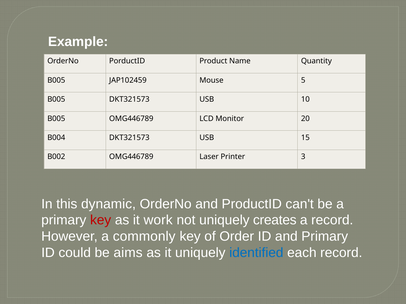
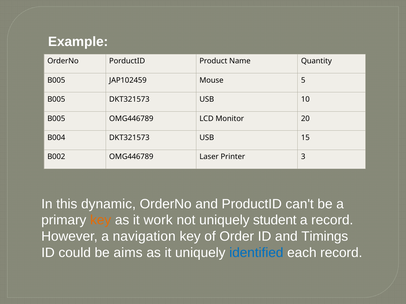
key at (101, 221) colour: red -> orange
creates: creates -> student
commonly: commonly -> navigation
and Primary: Primary -> Timings
